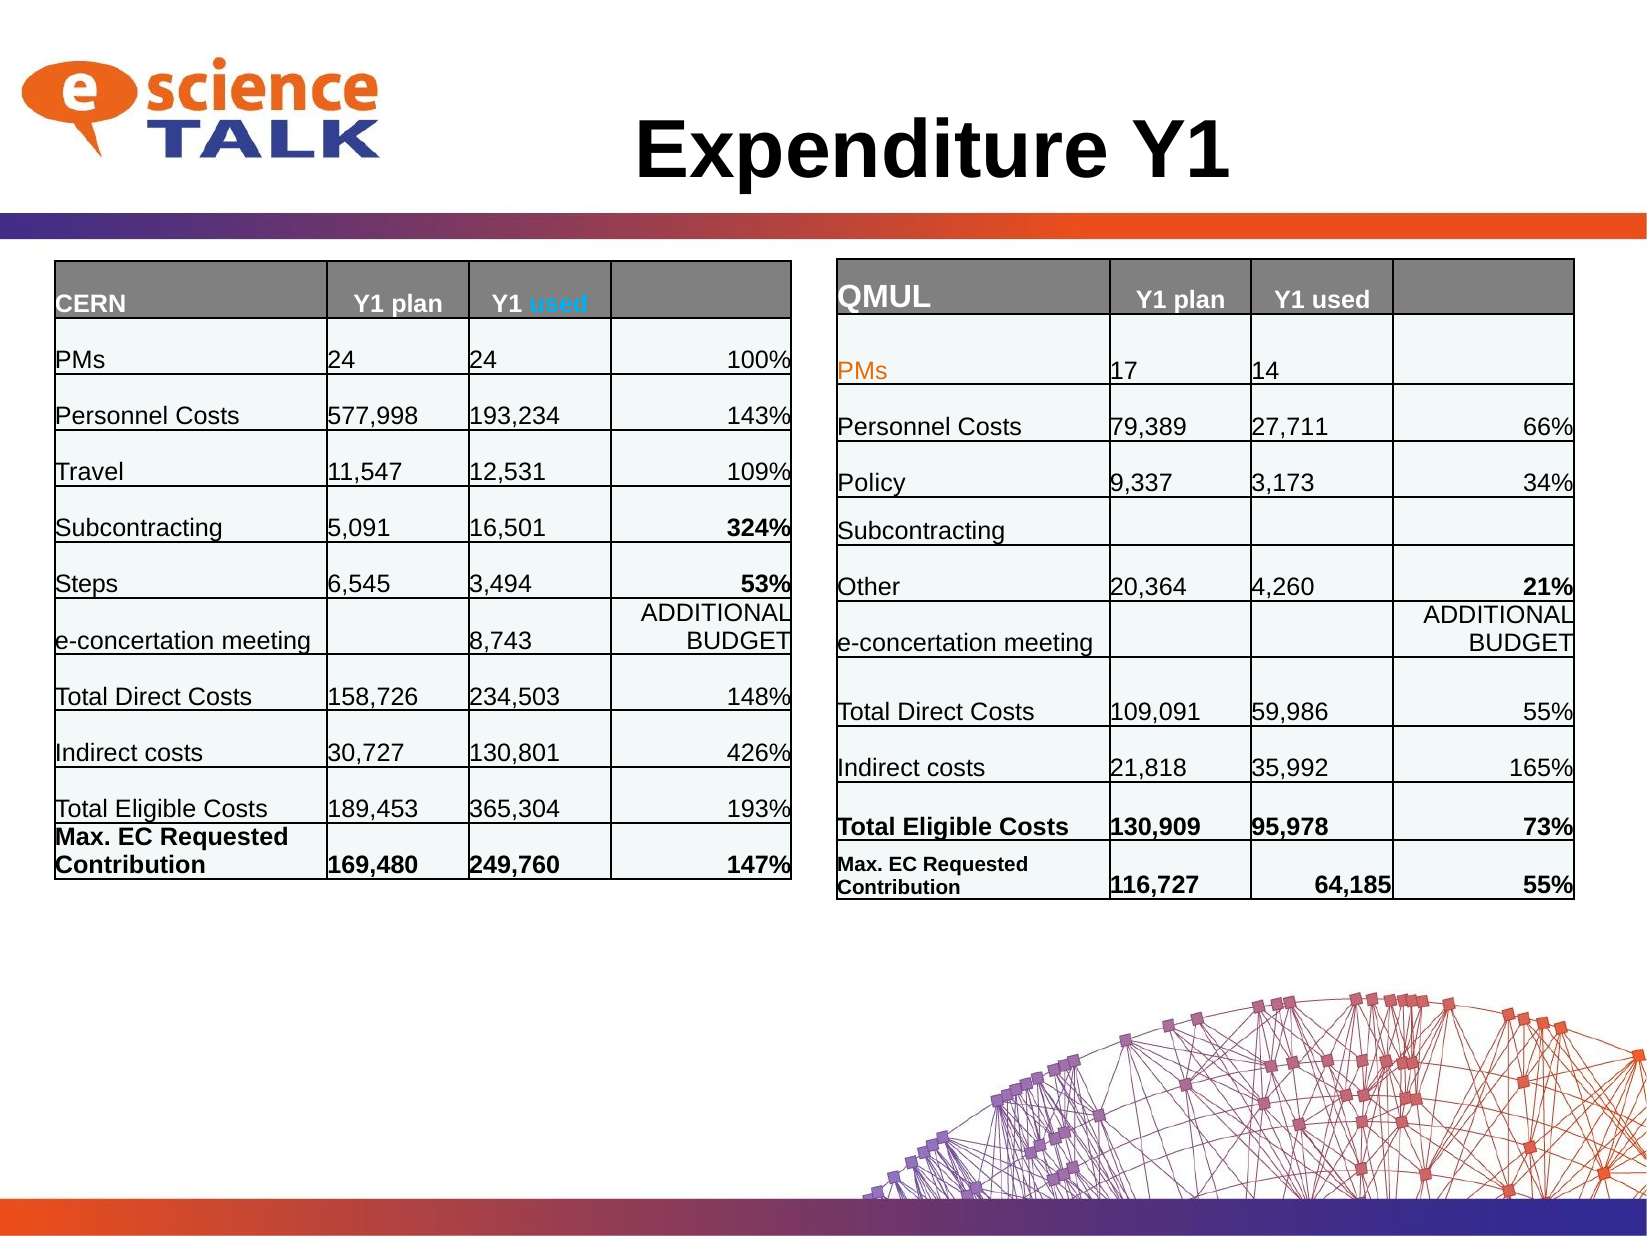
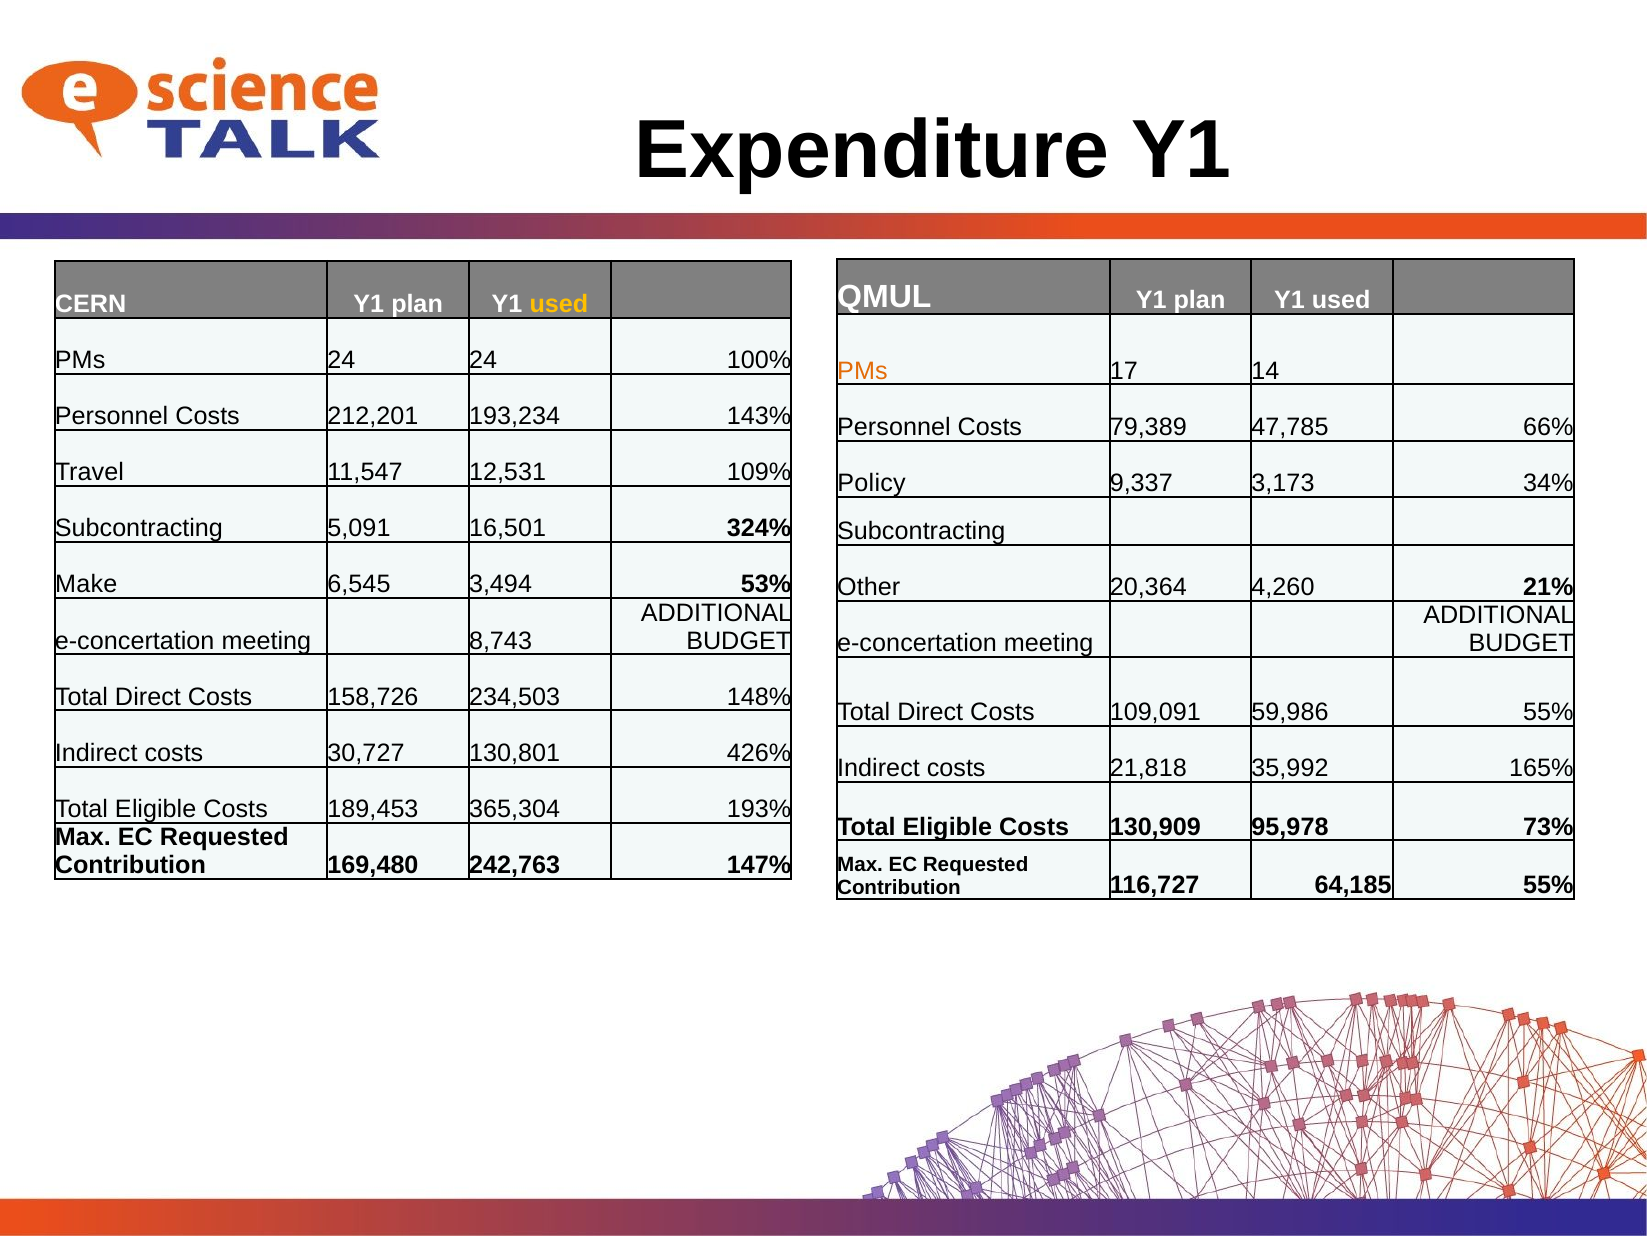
used at (559, 304) colour: light blue -> yellow
577,998: 577,998 -> 212,201
27,711: 27,711 -> 47,785
Steps: Steps -> Make
249,760: 249,760 -> 242,763
